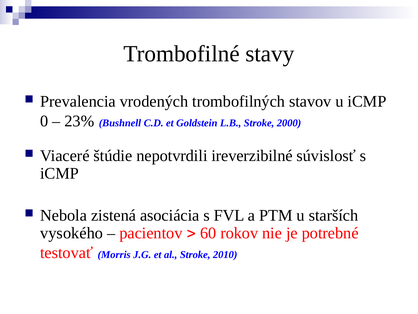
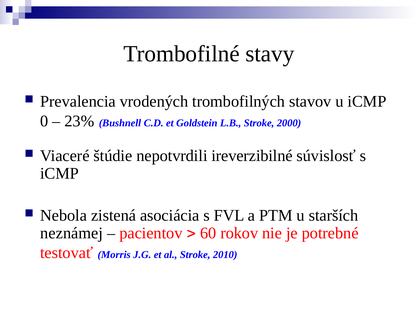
vysokého: vysokého -> neznámej
